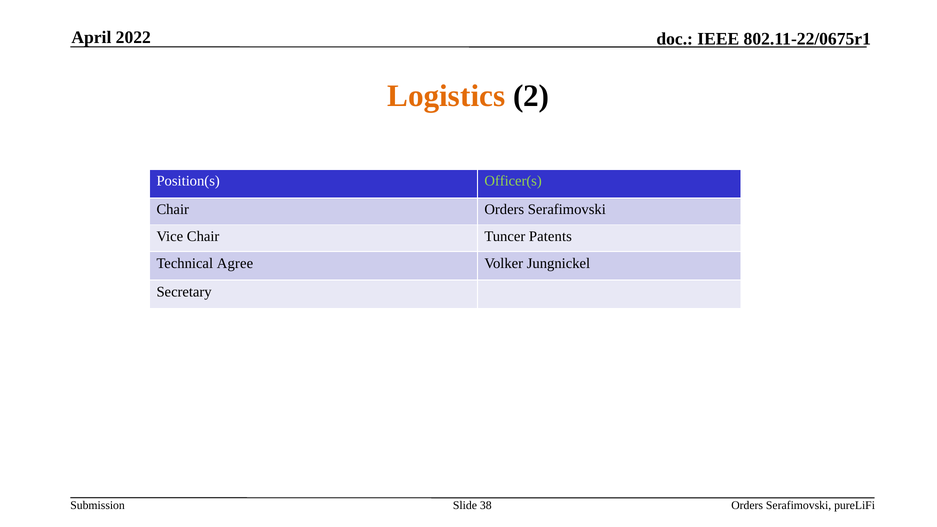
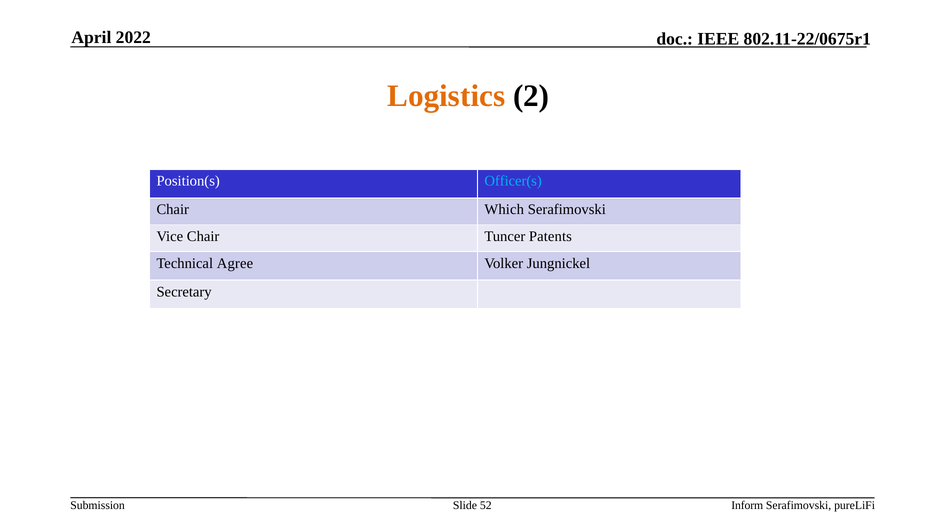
Officer(s colour: light green -> light blue
Chair Orders: Orders -> Which
38: 38 -> 52
Orders at (747, 505): Orders -> Inform
